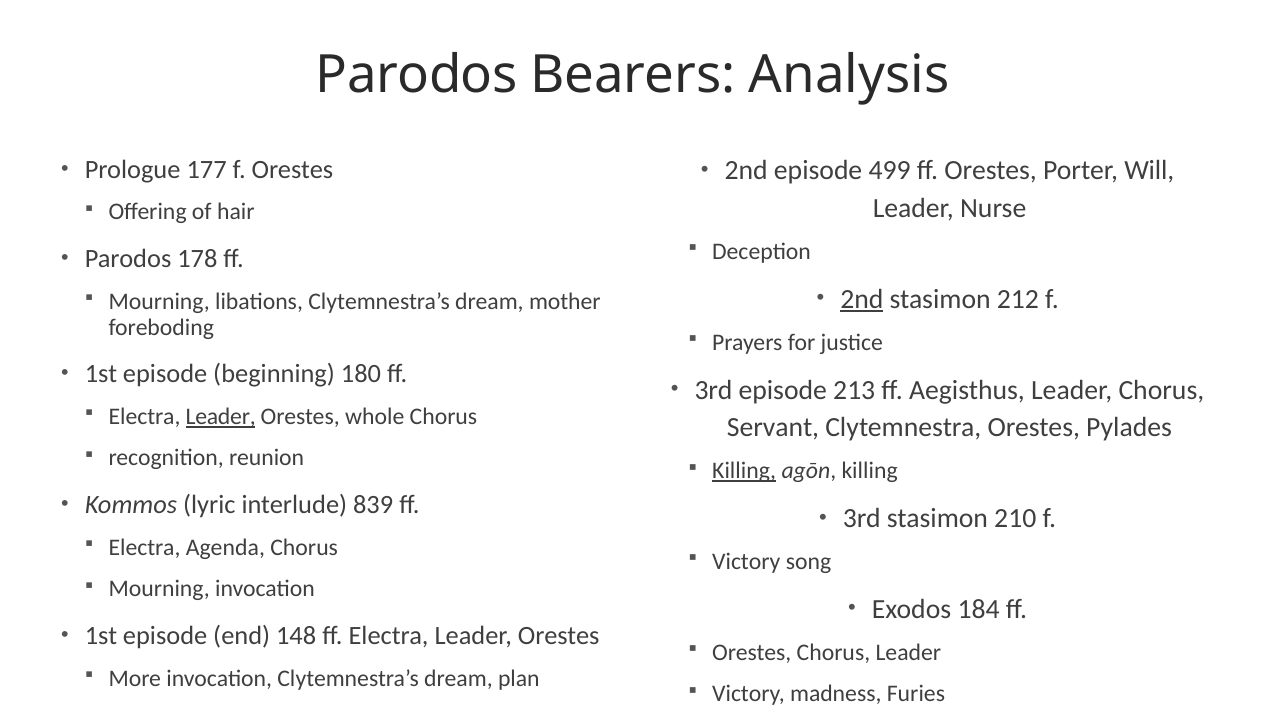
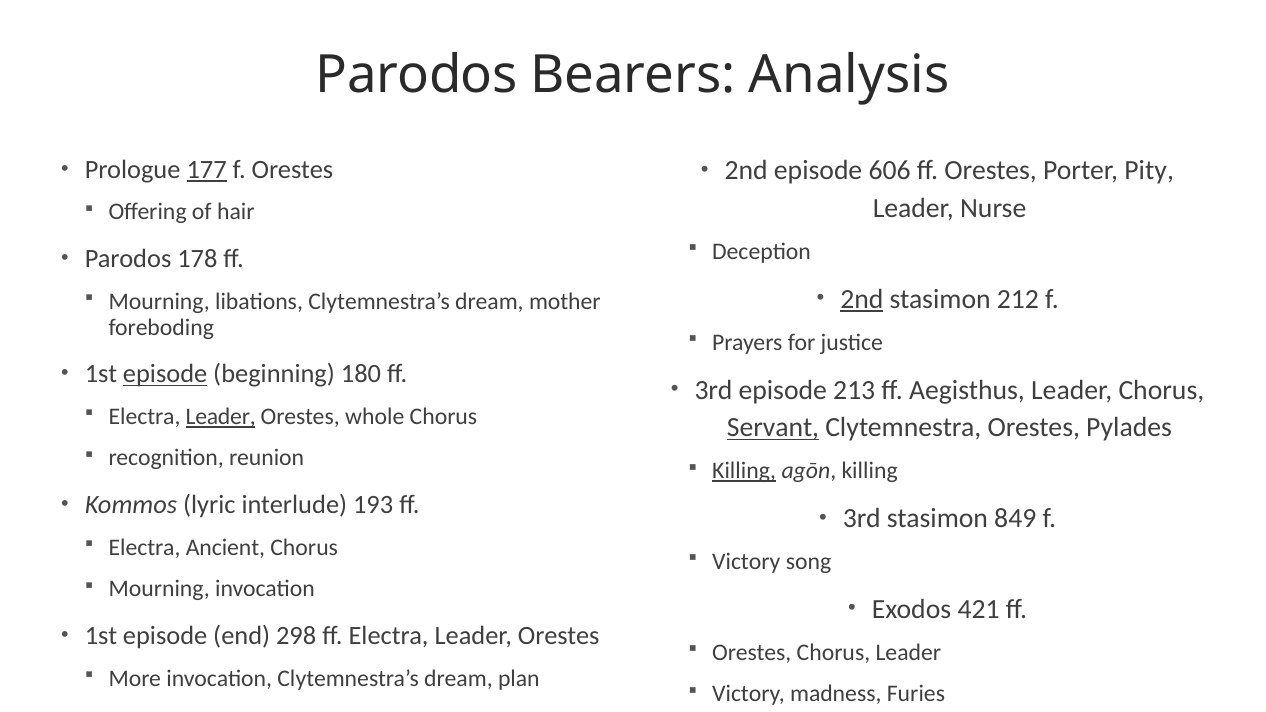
177 underline: none -> present
499: 499 -> 606
Will: Will -> Pity
episode at (165, 374) underline: none -> present
Servant underline: none -> present
839: 839 -> 193
210: 210 -> 849
Agenda: Agenda -> Ancient
184: 184 -> 421
148: 148 -> 298
